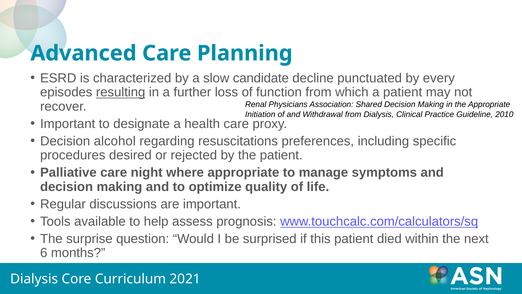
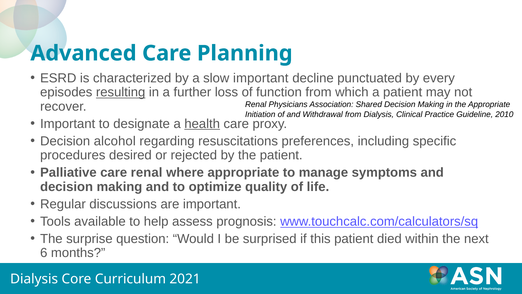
slow candidate: candidate -> important
health underline: none -> present
care night: night -> renal
